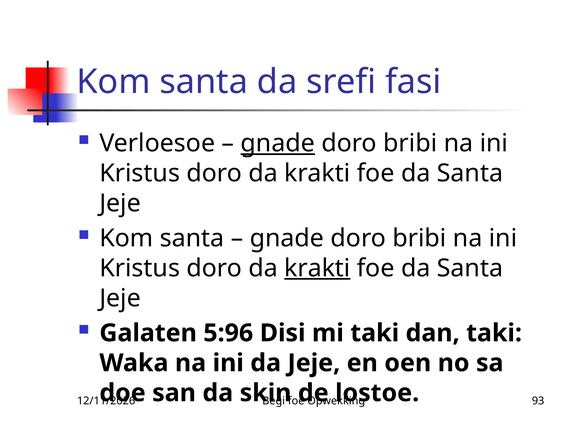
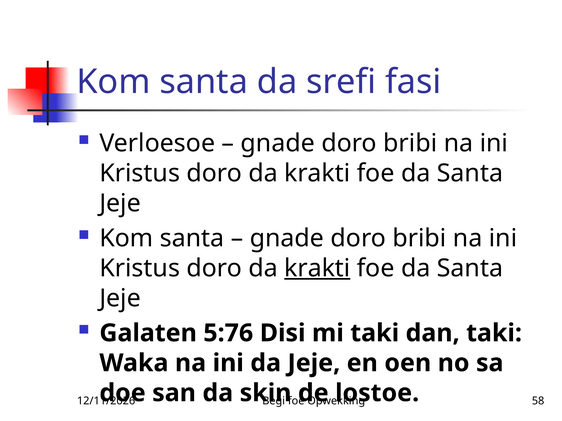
gnade at (278, 144) underline: present -> none
5:96: 5:96 -> 5:76
93: 93 -> 58
